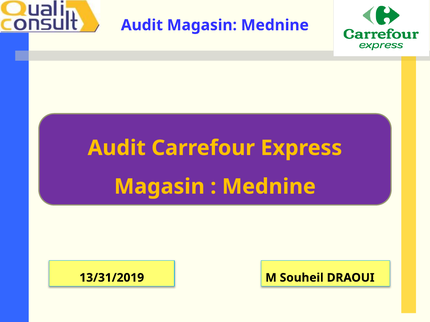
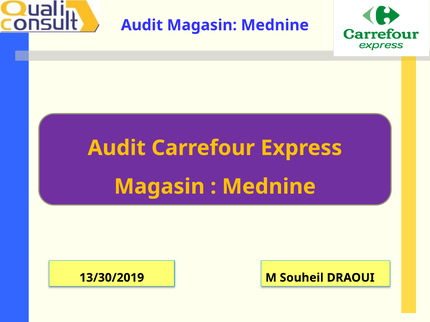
13/31/2019: 13/31/2019 -> 13/30/2019
